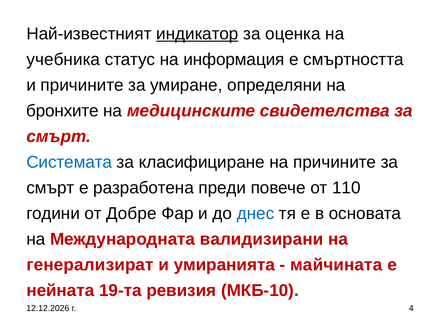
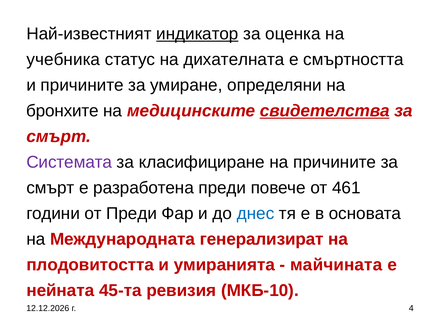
информация: информация -> дихателната
свидетелства underline: none -> present
Системата colour: blue -> purple
110: 110 -> 461
от Добре: Добре -> Преди
валидизирани: валидизирани -> генерализират
генерализират: генерализират -> плодовитостта
19-та: 19-та -> 45-та
